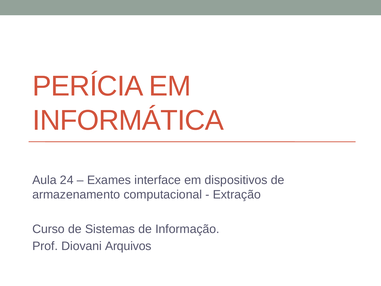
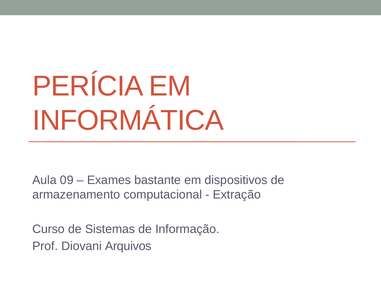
24: 24 -> 09
interface: interface -> bastante
